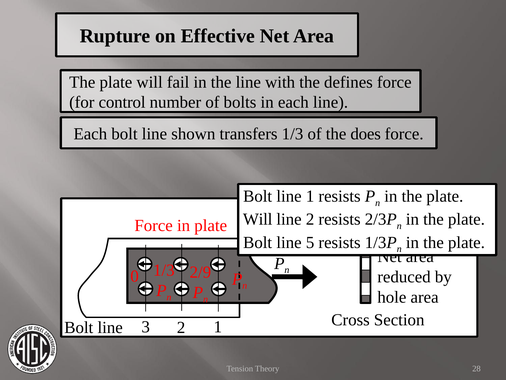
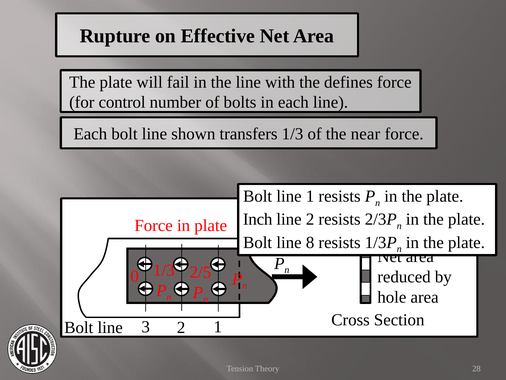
does: does -> near
Will at (258, 219): Will -> Inch
5: 5 -> 8
2/9: 2/9 -> 2/5
